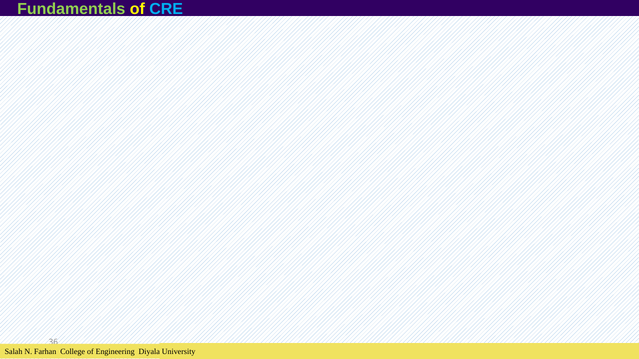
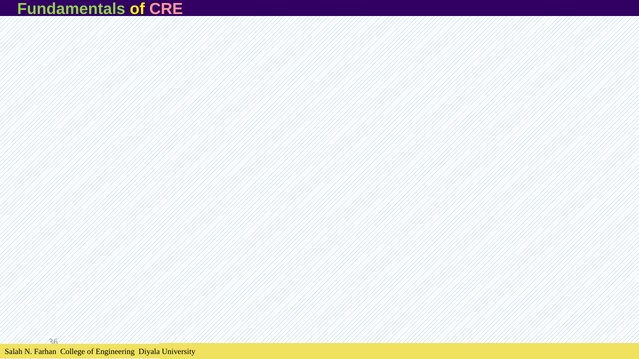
CRE colour: light blue -> pink
